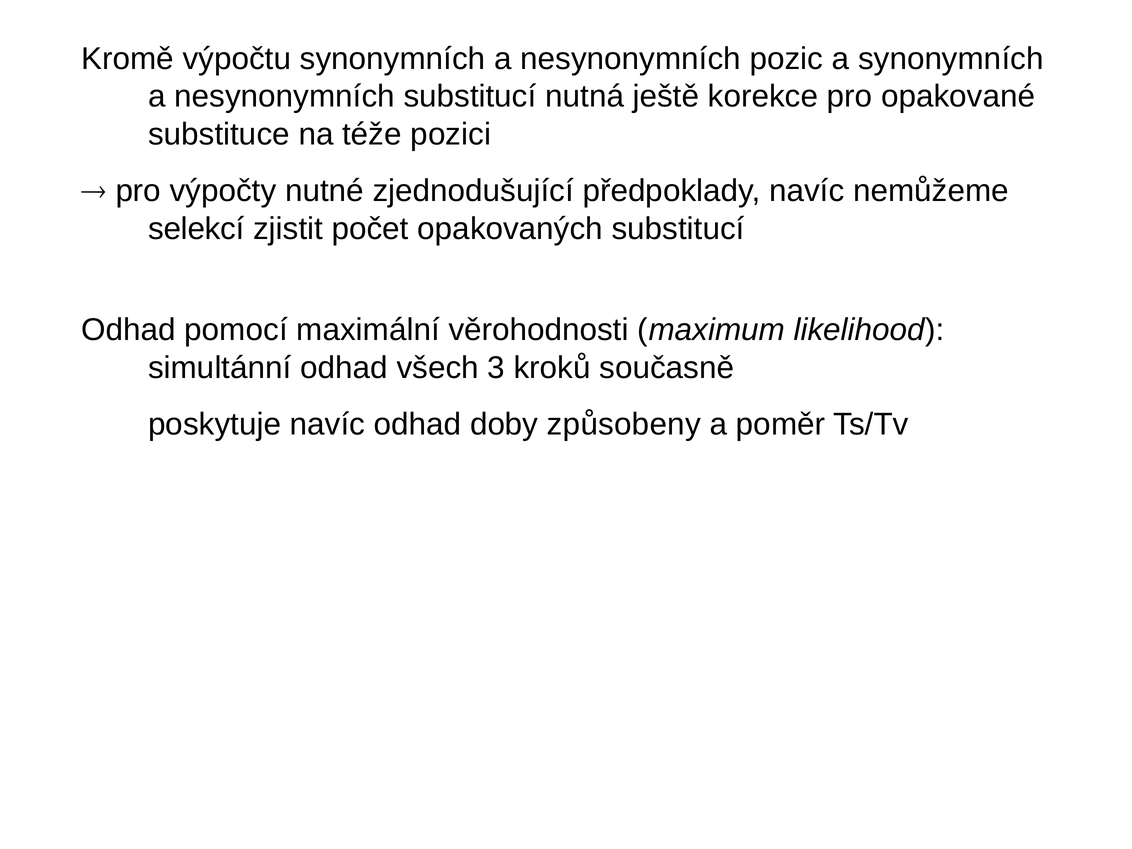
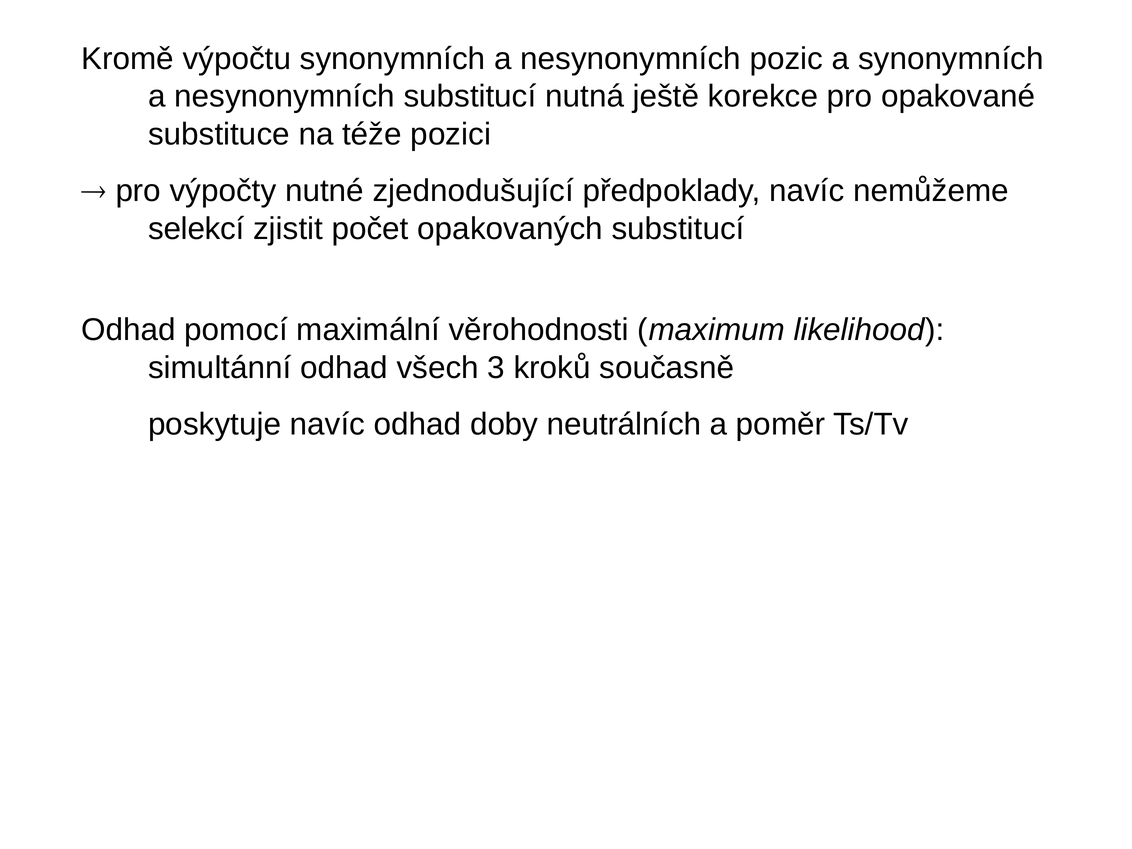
způsobeny: způsobeny -> neutrálních
